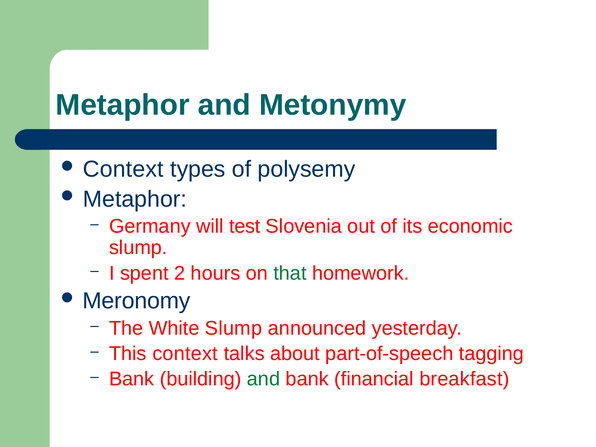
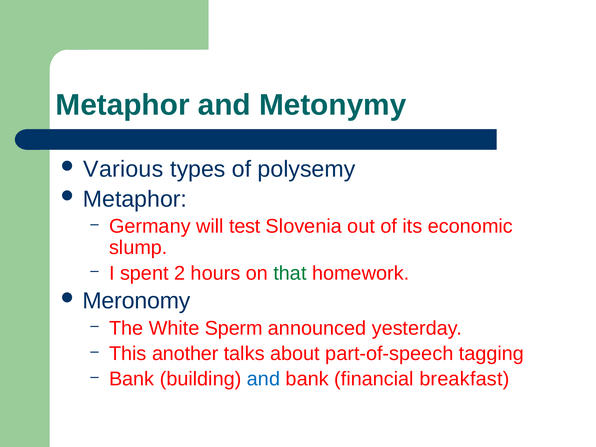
Context at (123, 169): Context -> Various
White Slump: Slump -> Sperm
This context: context -> another
and at (264, 379) colour: green -> blue
